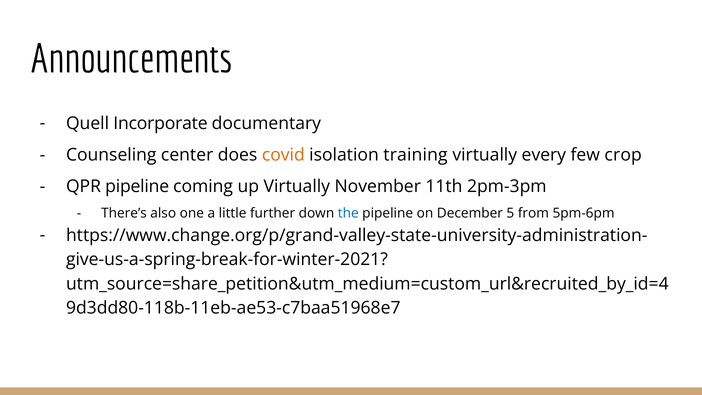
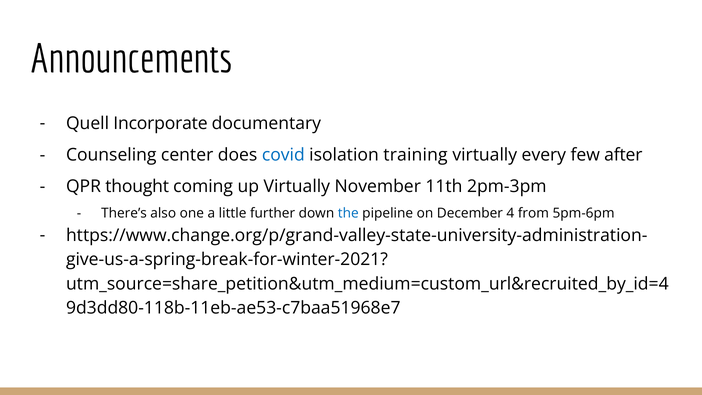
covid colour: orange -> blue
crop: crop -> after
QPR pipeline: pipeline -> thought
5: 5 -> 4
